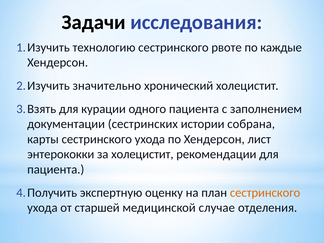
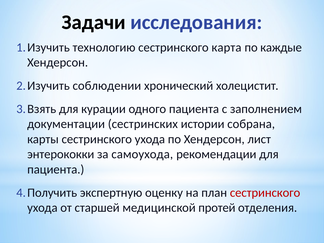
рвоте: рвоте -> карта
значительно: значительно -> соблюдении
за холецистит: холецистит -> самоухода
сестринского at (265, 193) colour: orange -> red
случае: случае -> протей
